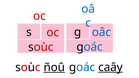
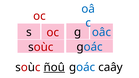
caây underline: present -> none
